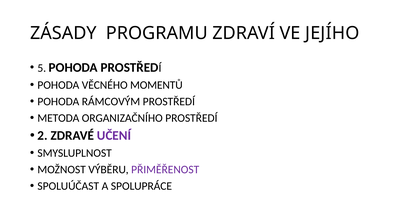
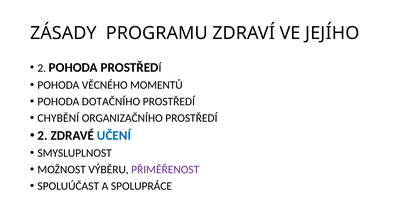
5 at (42, 68): 5 -> 2
RÁMCOVÝM: RÁMCOVÝM -> DOTAČNÍHO
METODA: METODA -> CHYBĚNÍ
UČENÍ colour: purple -> blue
